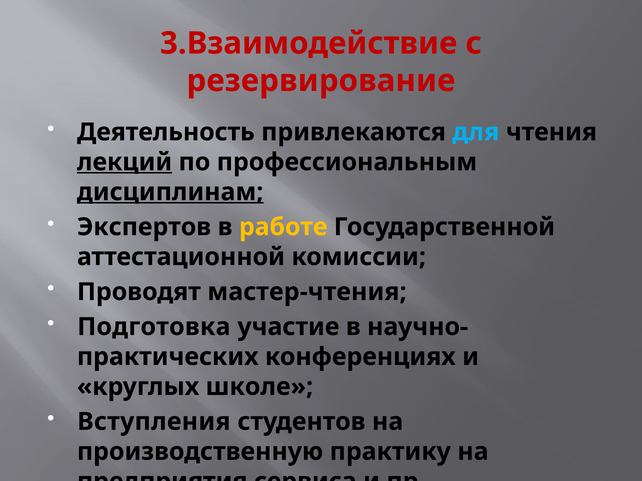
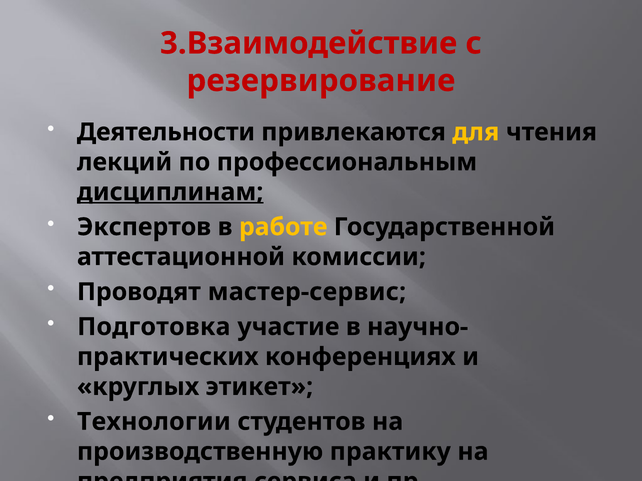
Деятельность: Деятельность -> Деятельности
для colour: light blue -> yellow
лекций underline: present -> none
мастер-чтения: мастер-чтения -> мастер-сервис
школе: школе -> этикет
Вступления: Вступления -> Технологии
